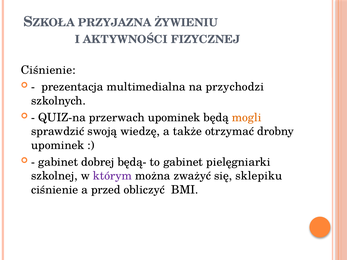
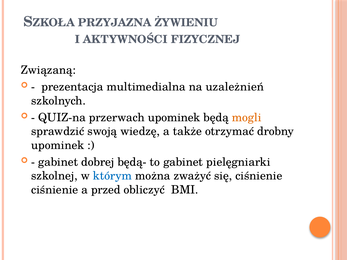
Ciśnienie at (48, 70): Ciśnienie -> Związaną
przychodzi: przychodzi -> uzależnień
którym colour: purple -> blue
się sklepiku: sklepiku -> ciśnienie
